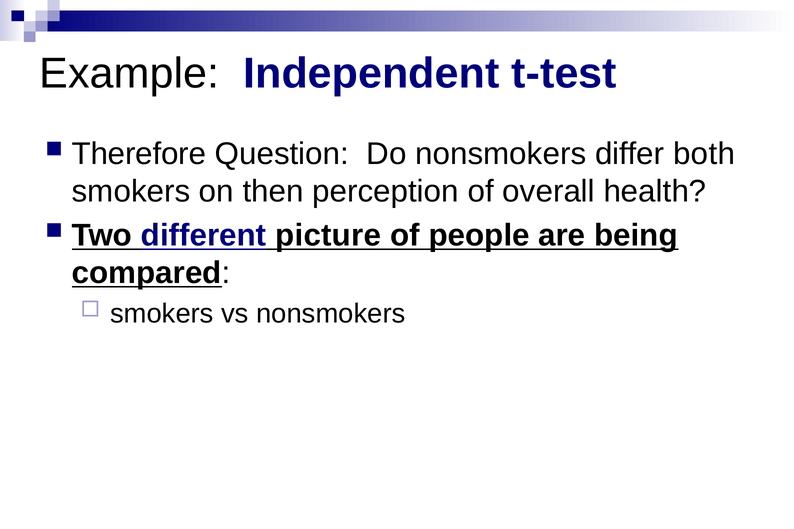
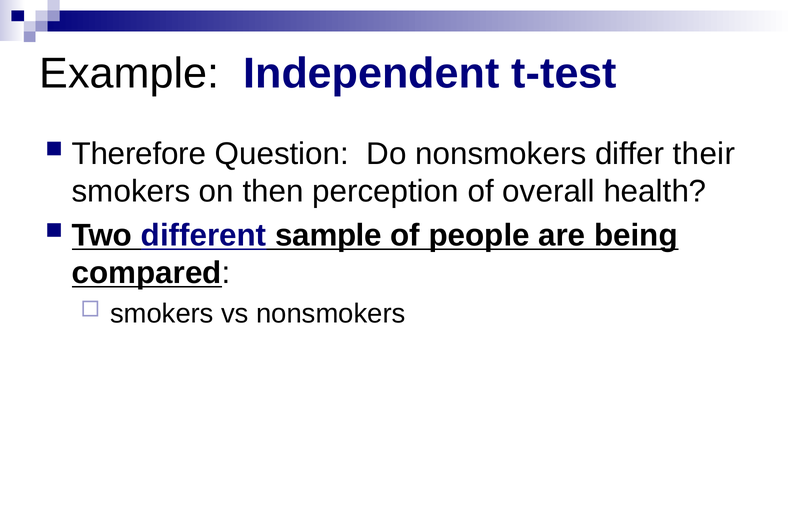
both: both -> their
picture: picture -> sample
